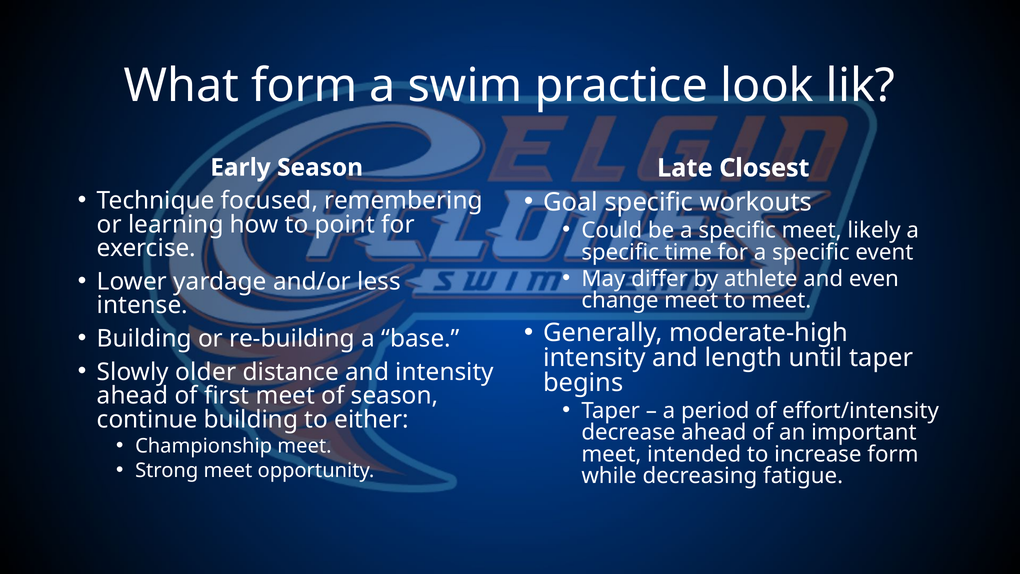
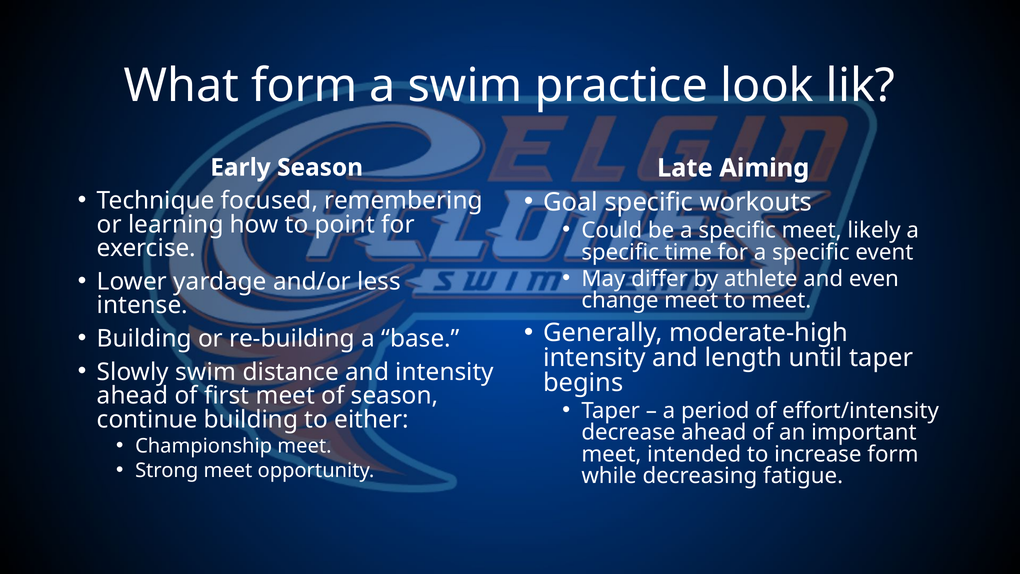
Closest: Closest -> Aiming
Slowly older: older -> swim
